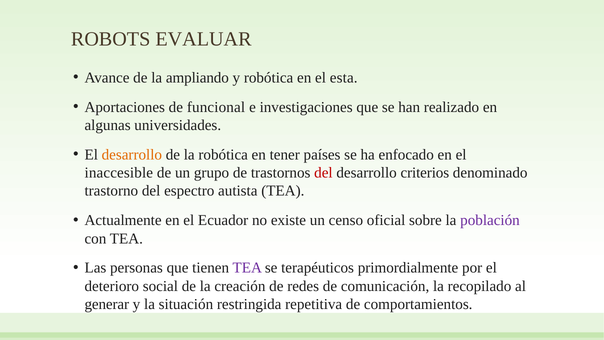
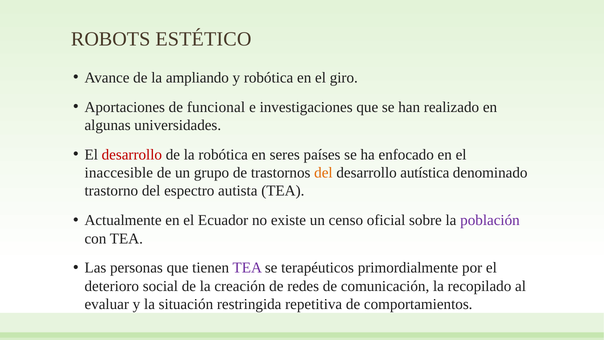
EVALUAR: EVALUAR -> ESTÉTICO
esta: esta -> giro
desarrollo at (132, 155) colour: orange -> red
tener: tener -> seres
del at (323, 173) colour: red -> orange
criterios: criterios -> autística
generar: generar -> evaluar
